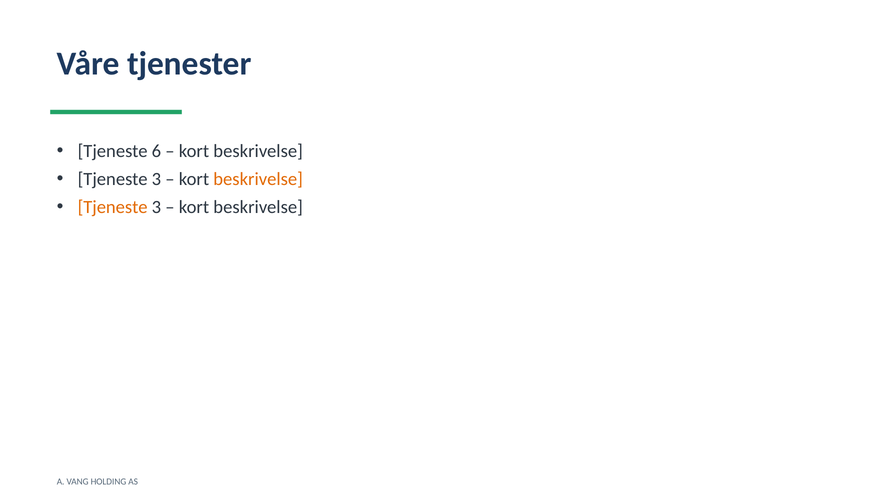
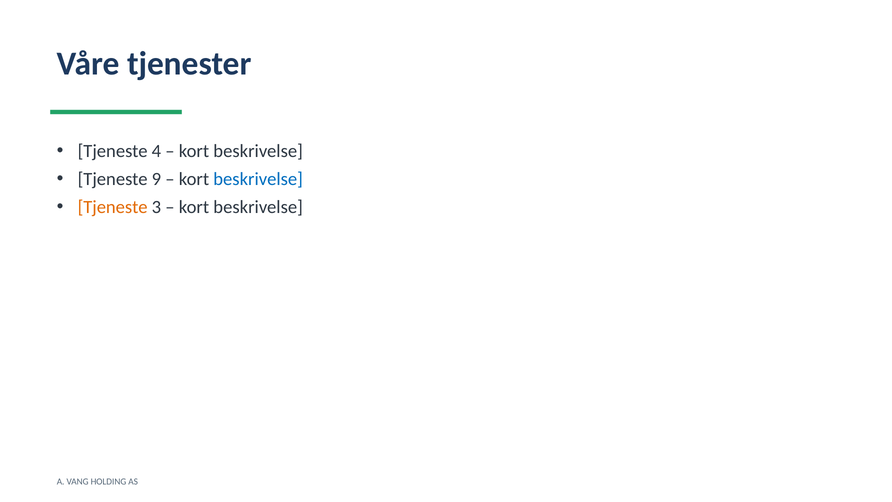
6: 6 -> 4
3 at (156, 179): 3 -> 9
beskrivelse at (258, 179) colour: orange -> blue
